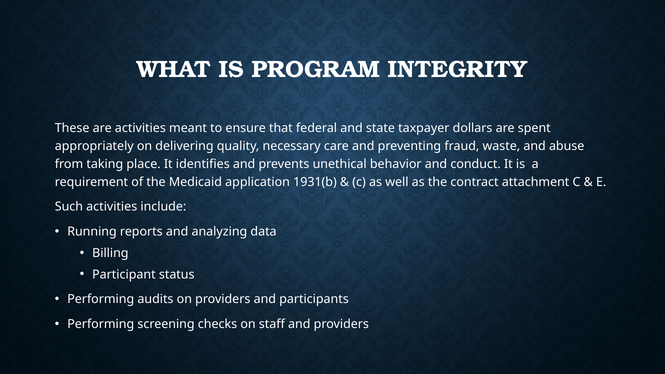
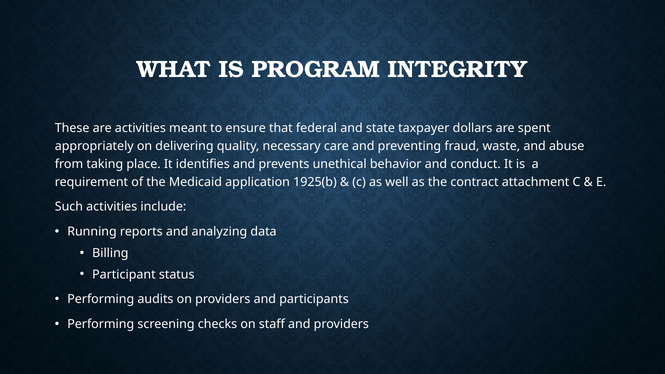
1931(b: 1931(b -> 1925(b
